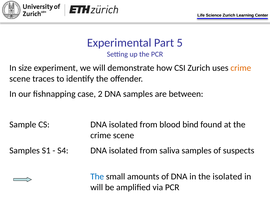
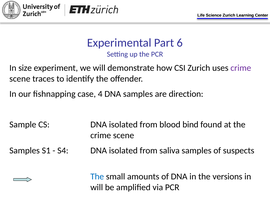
5: 5 -> 6
crime at (241, 68) colour: orange -> purple
2: 2 -> 4
between: between -> direction
the isolated: isolated -> versions
